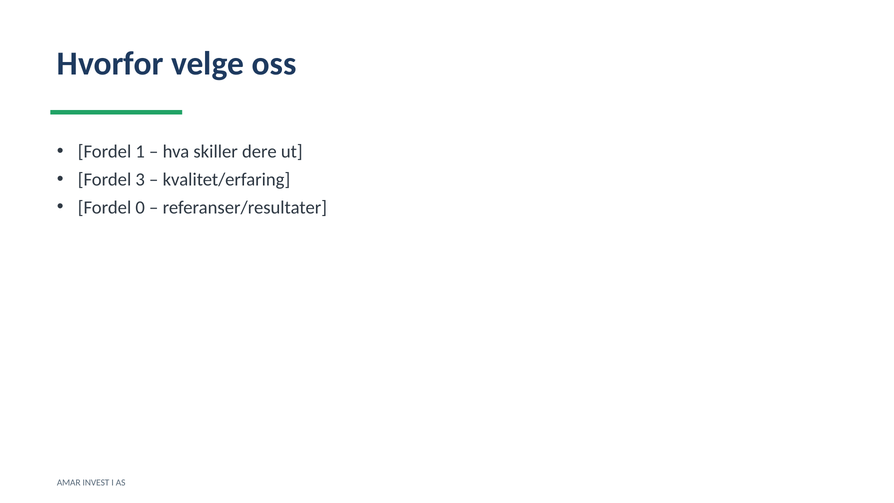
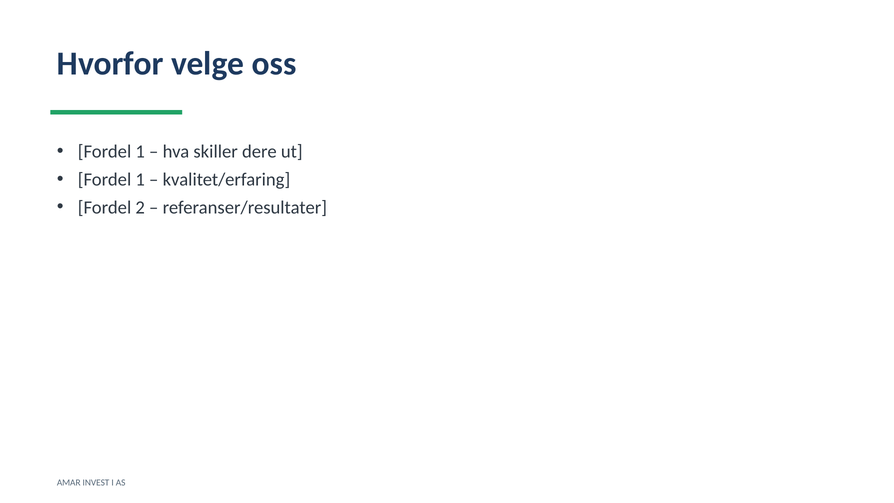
3 at (140, 179): 3 -> 1
0: 0 -> 2
